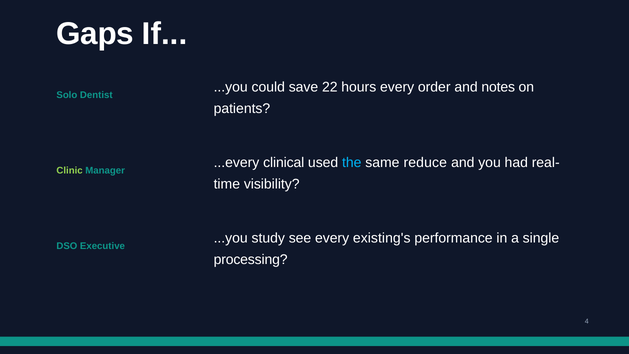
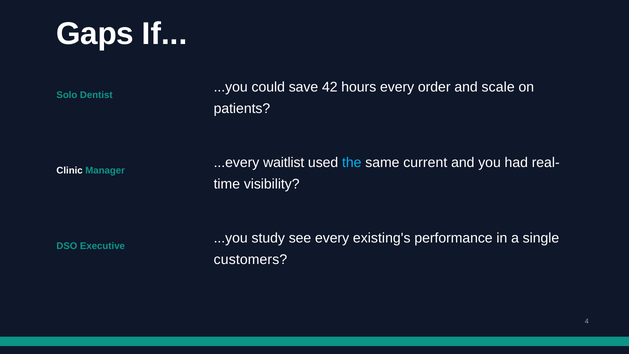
22: 22 -> 42
notes: notes -> scale
clinical: clinical -> waitlist
reduce: reduce -> current
Clinic colour: light green -> white
processing: processing -> customers
